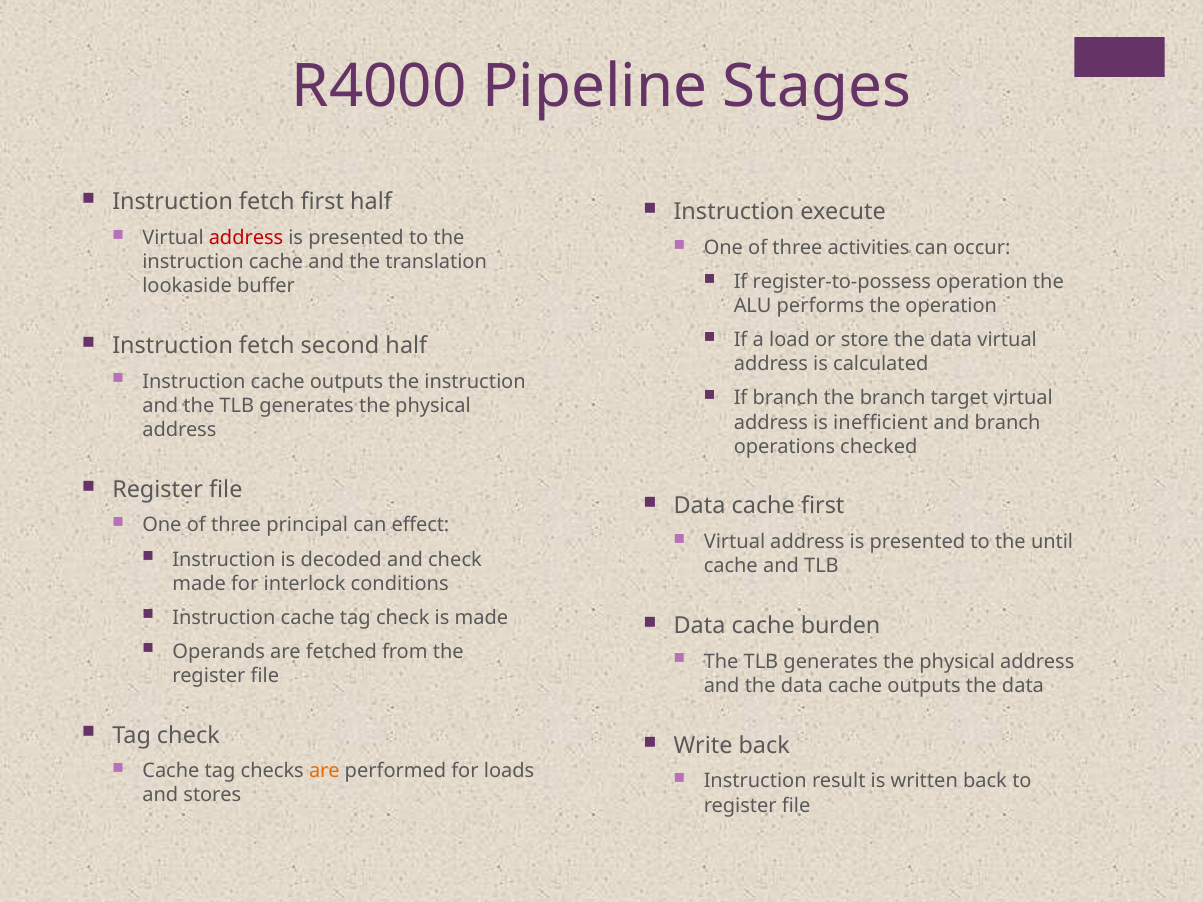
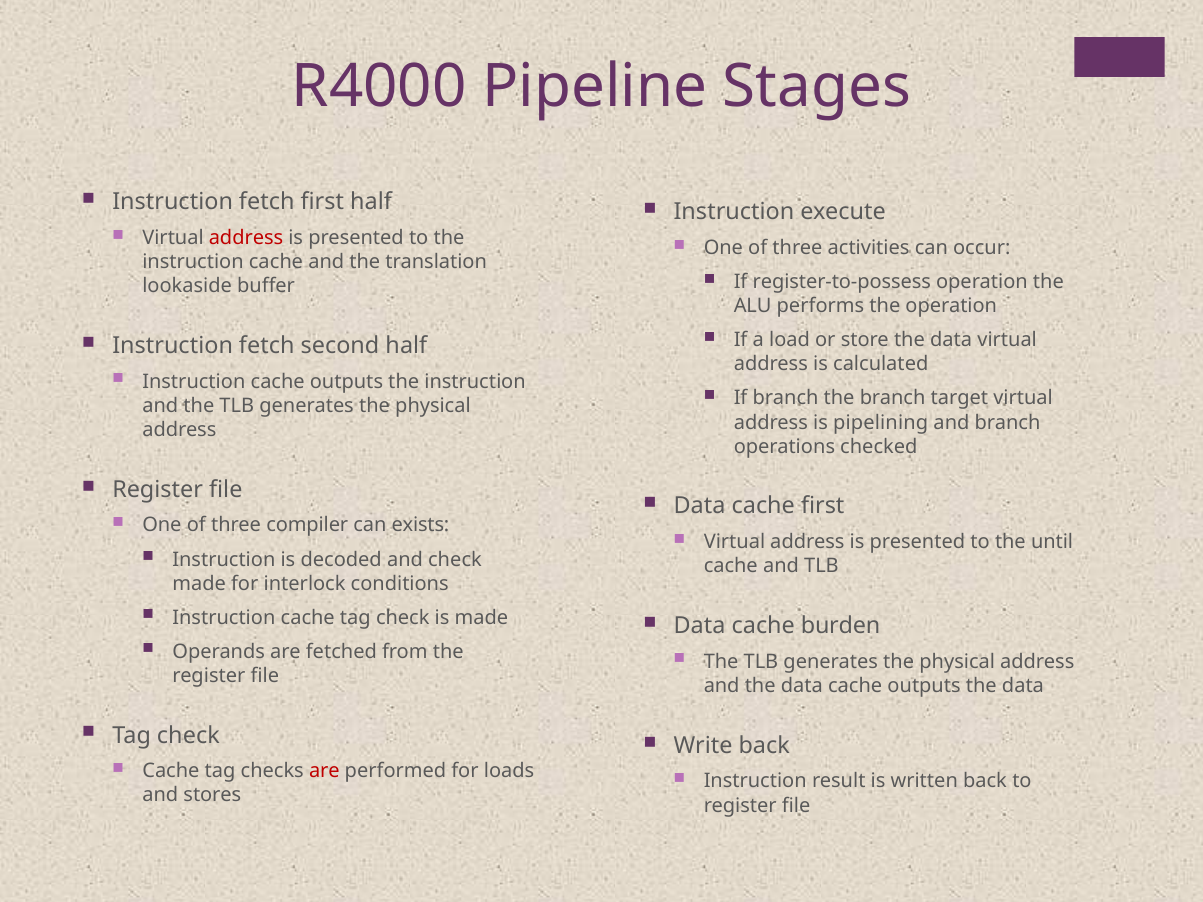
inefficient: inefficient -> pipelining
principal: principal -> compiler
effect: effect -> exists
are at (324, 772) colour: orange -> red
